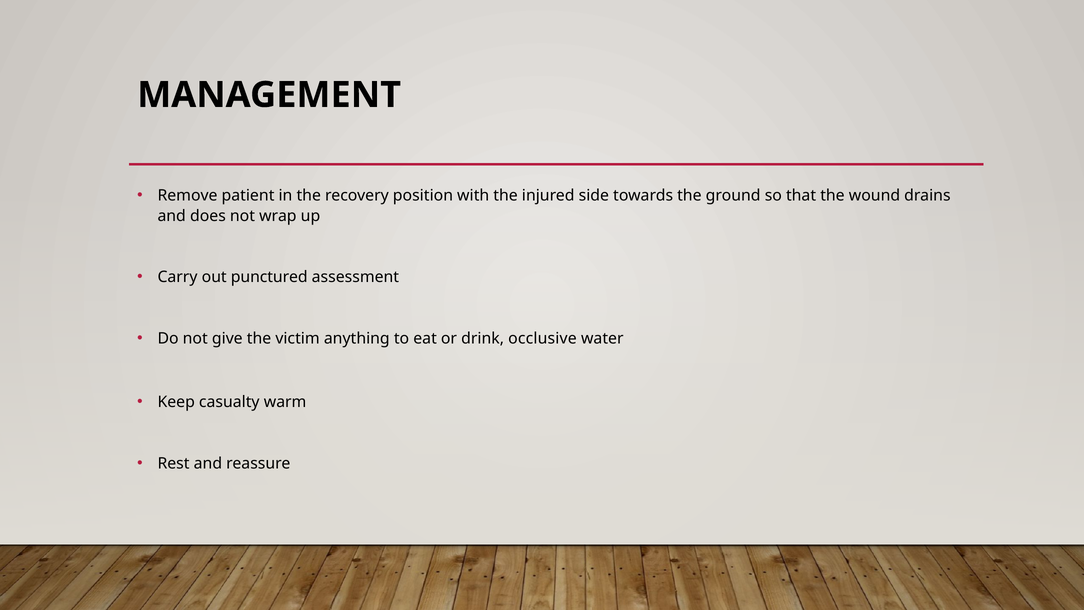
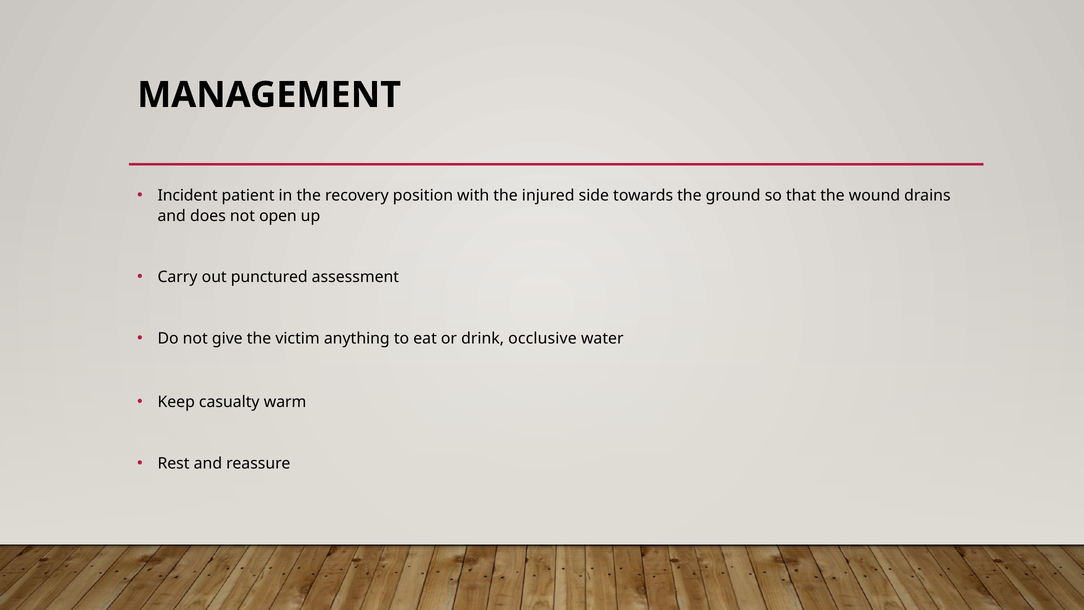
Remove: Remove -> Incident
wrap: wrap -> open
